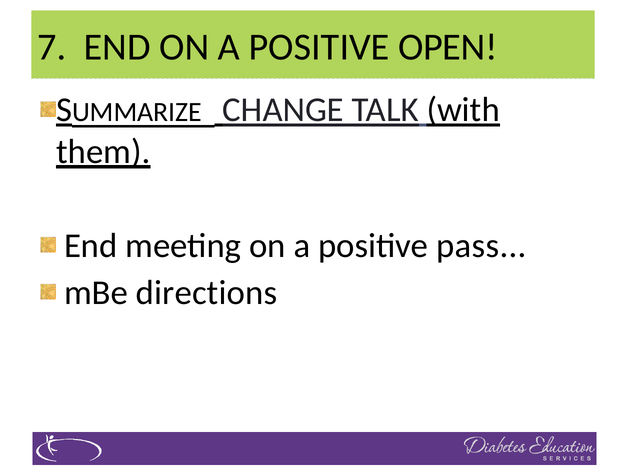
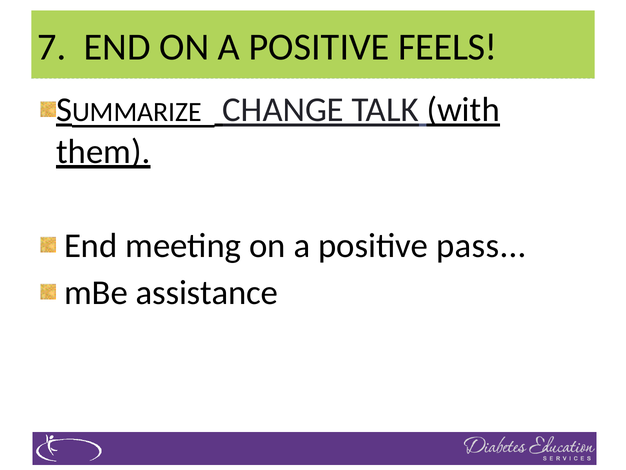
OPEN: OPEN -> FEELS
directions: directions -> assistance
